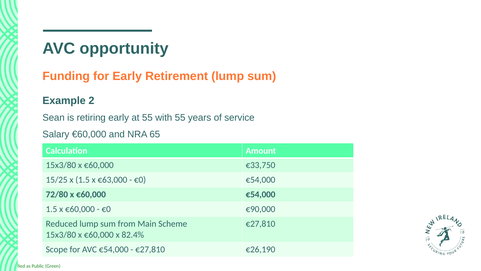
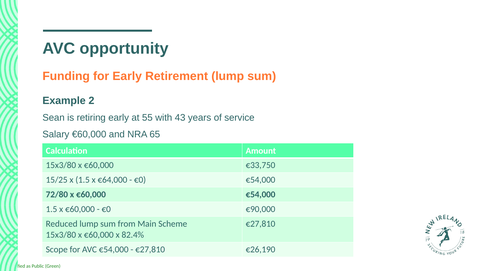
with 55: 55 -> 43
€63,000: €63,000 -> €64,000
